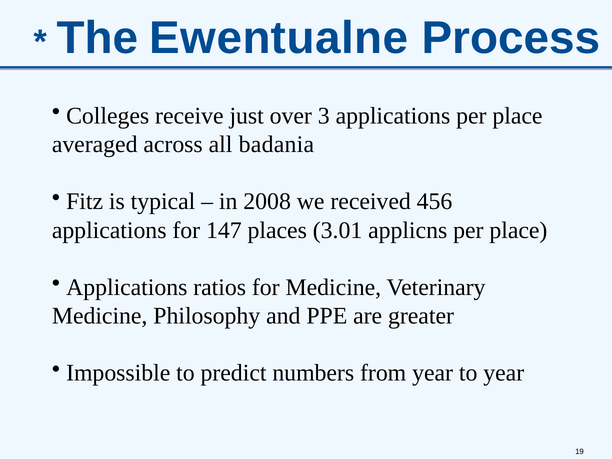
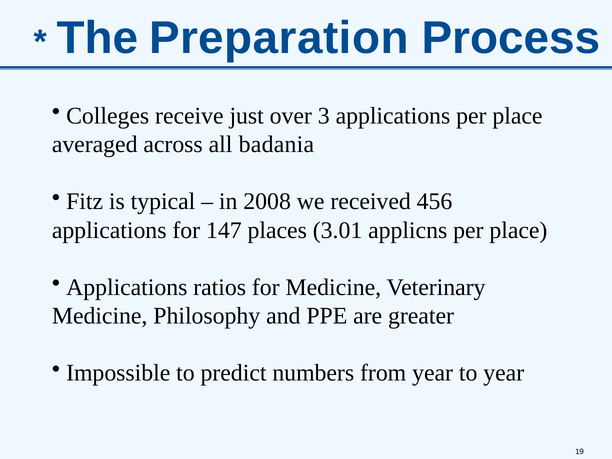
Ewentualne: Ewentualne -> Preparation
